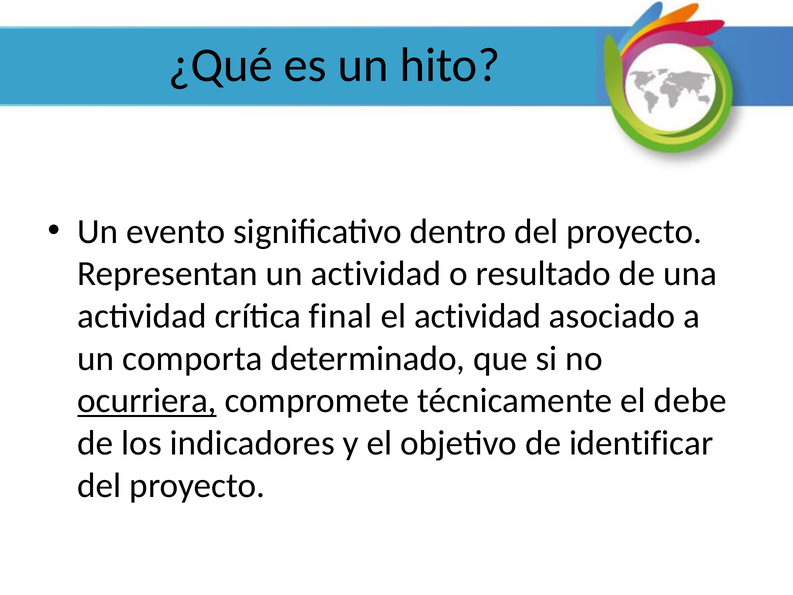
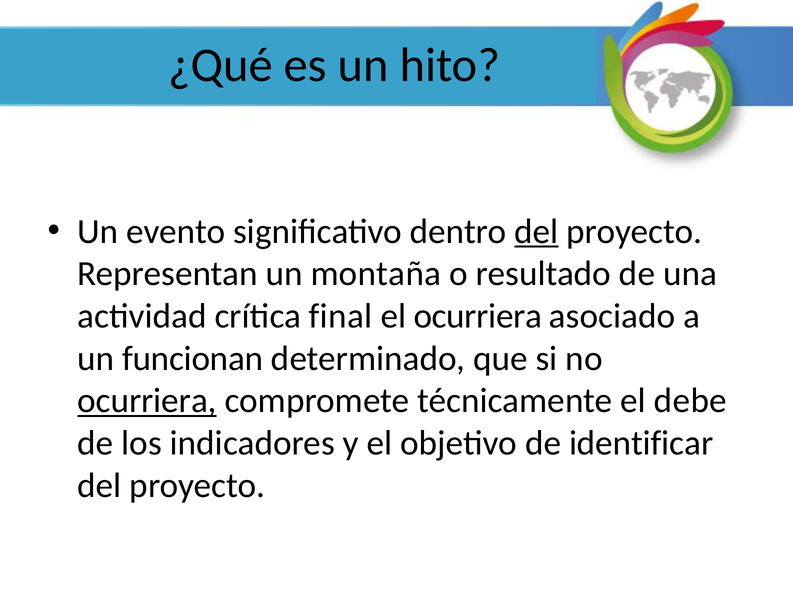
del at (536, 231) underline: none -> present
un actividad: actividad -> montaña
el actividad: actividad -> ocurriera
comporta: comporta -> funcionan
